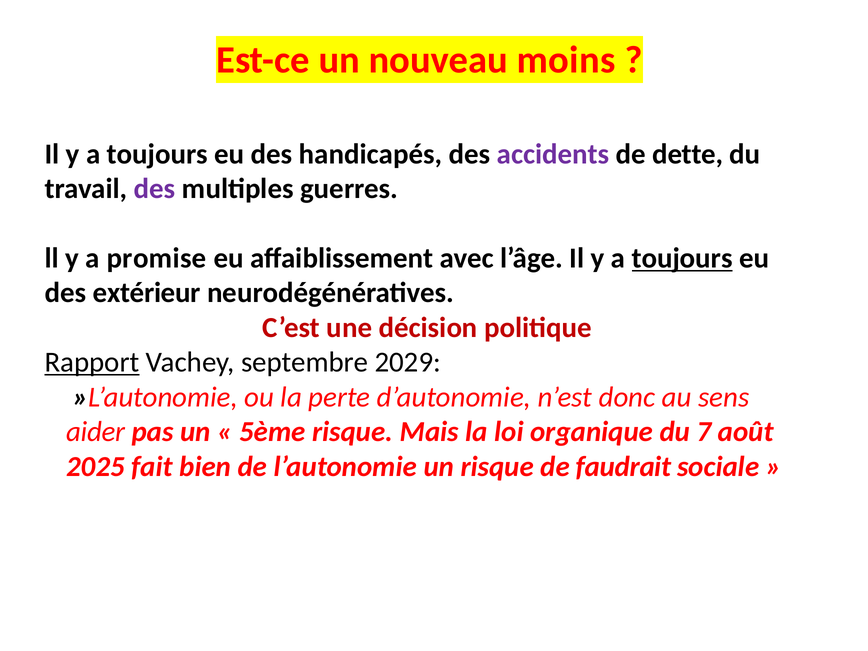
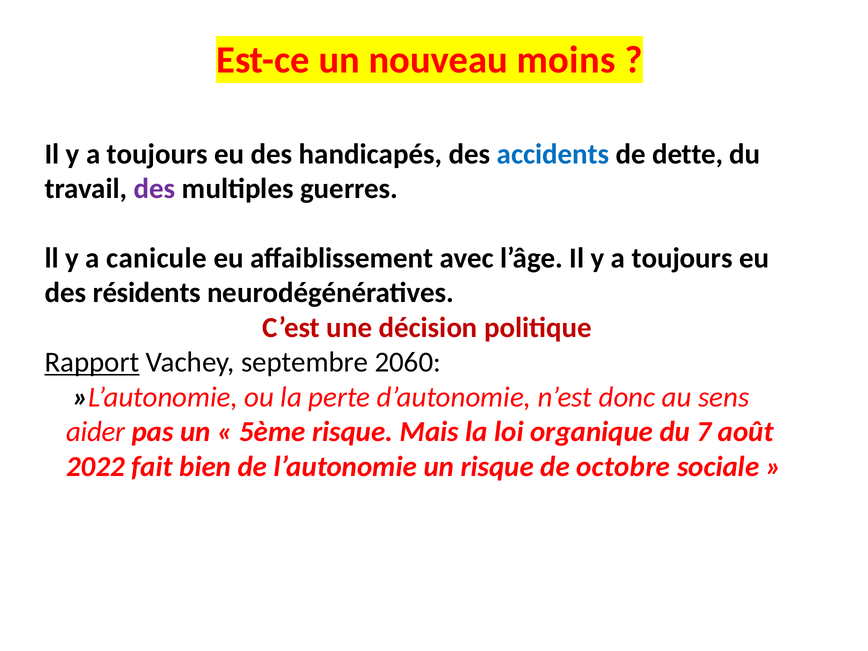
accidents colour: purple -> blue
promise: promise -> canicule
toujours at (682, 258) underline: present -> none
extérieur: extérieur -> résidents
2029: 2029 -> 2060
2025: 2025 -> 2022
faudrait: faudrait -> octobre
